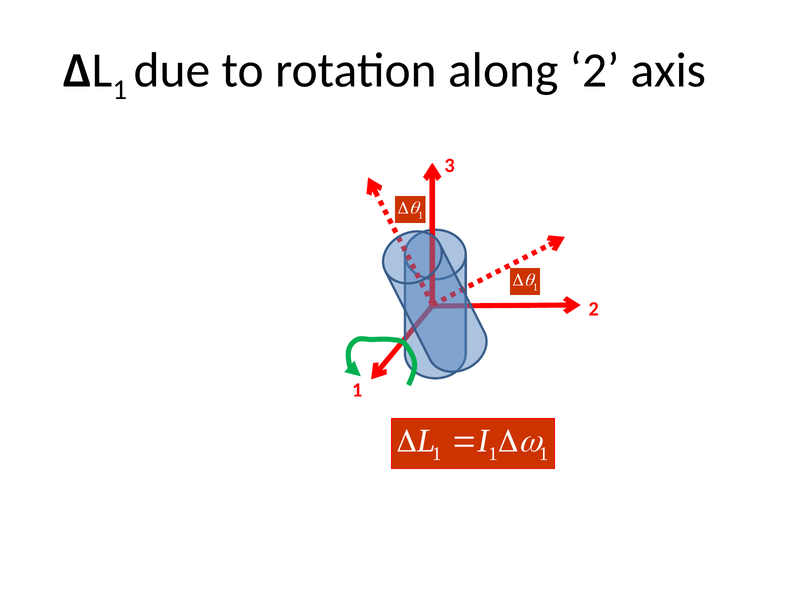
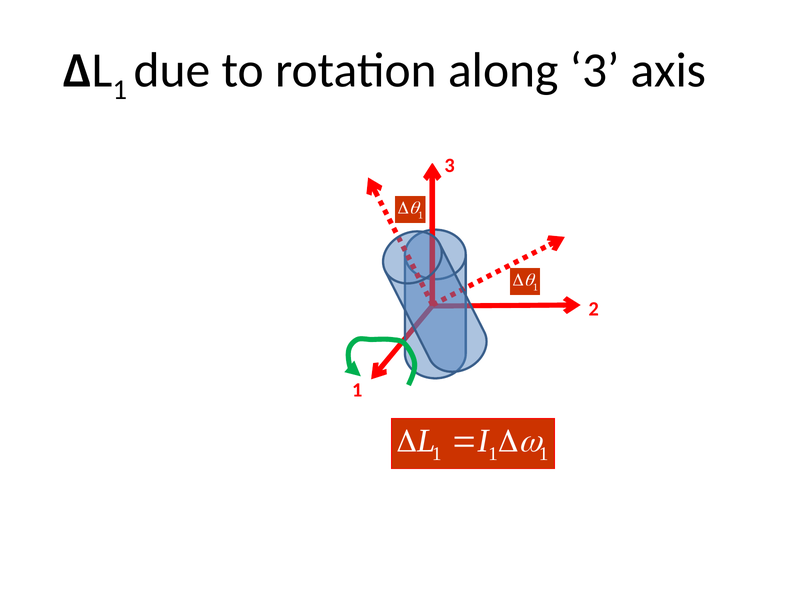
along 2: 2 -> 3
